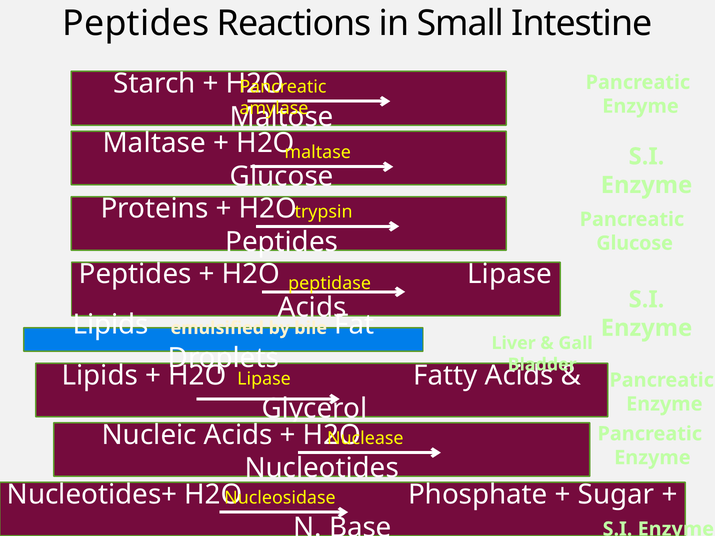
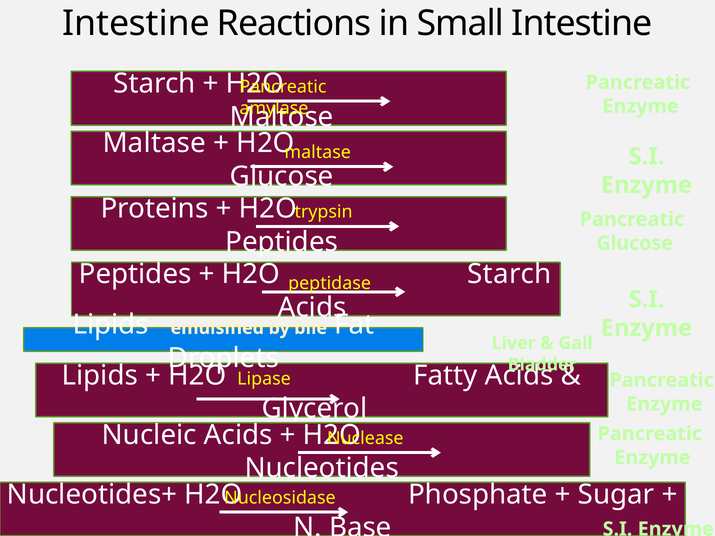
Peptides at (136, 23): Peptides -> Intestine
H2O Lipase: Lipase -> Starch
